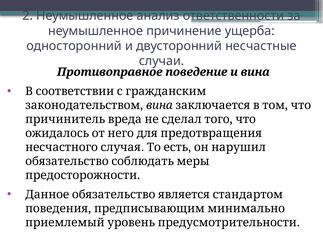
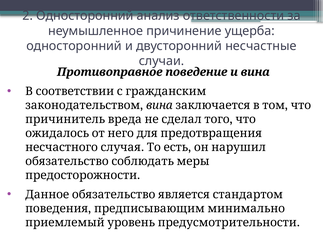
2 Неумышленное: Неумышленное -> Односторонний
